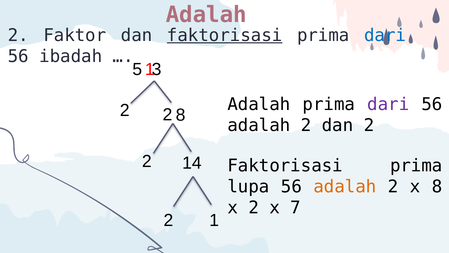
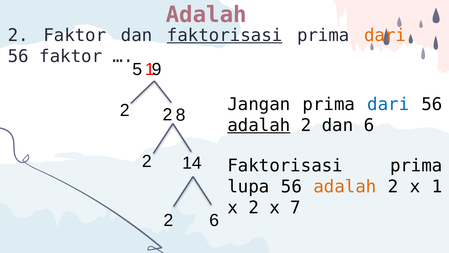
dari at (385, 35) colour: blue -> orange
56 ibadah: ibadah -> faktor
3: 3 -> 9
Adalah at (259, 104): Adalah -> Jangan
dari at (388, 104) colour: purple -> blue
adalah at (259, 125) underline: none -> present
dan 2: 2 -> 6
x 8: 8 -> 1
2 1: 1 -> 6
